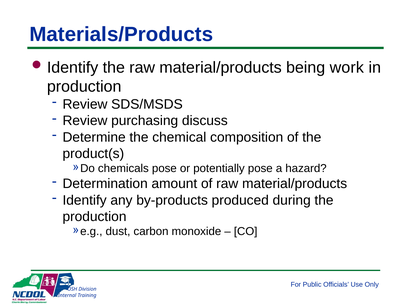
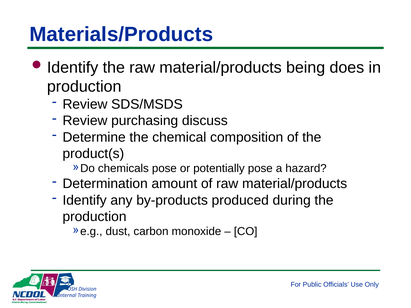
work: work -> does
